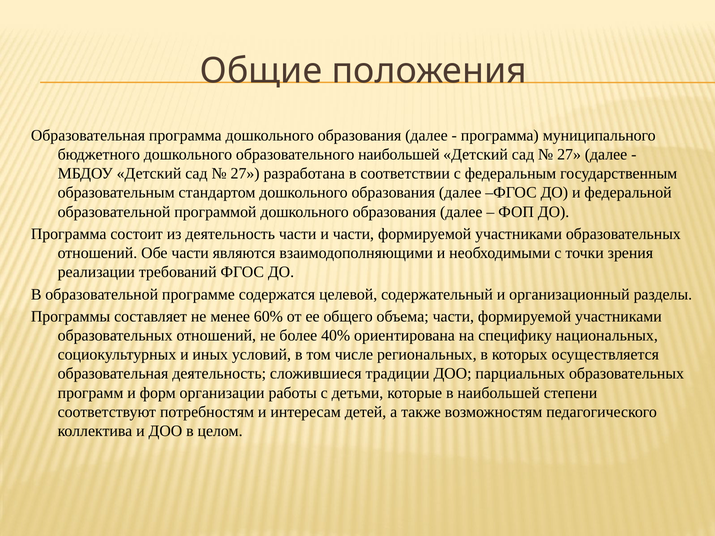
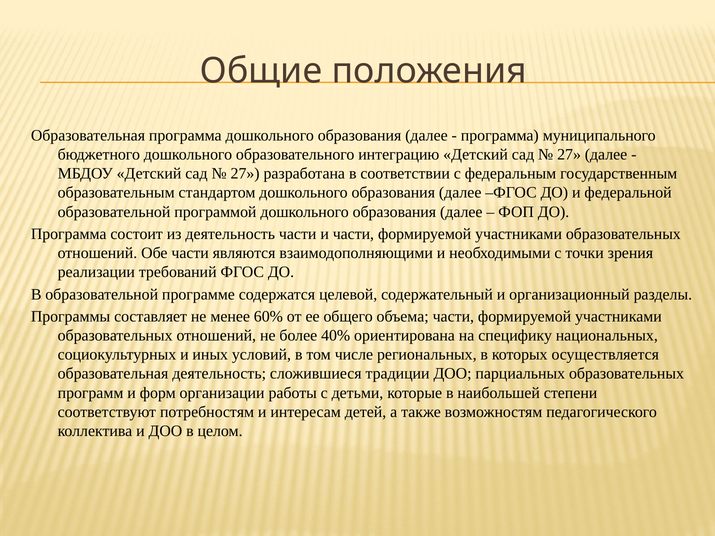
образовательного наибольшей: наибольшей -> интеграцию
